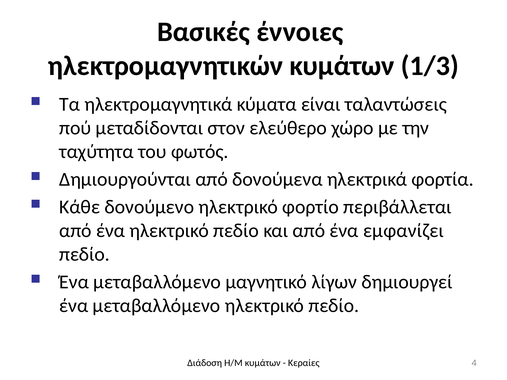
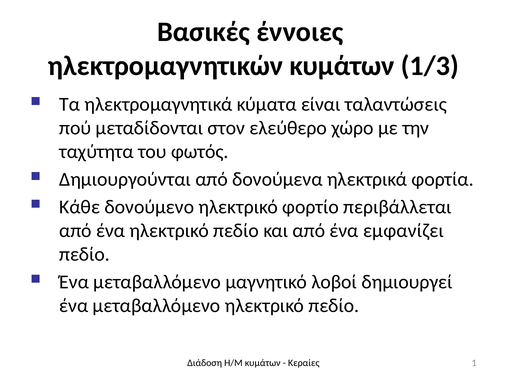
λίγων: λίγων -> λοβοί
4: 4 -> 1
